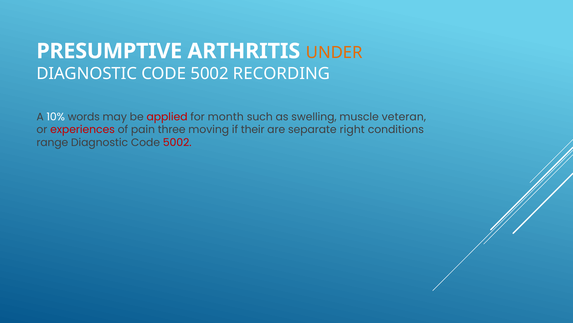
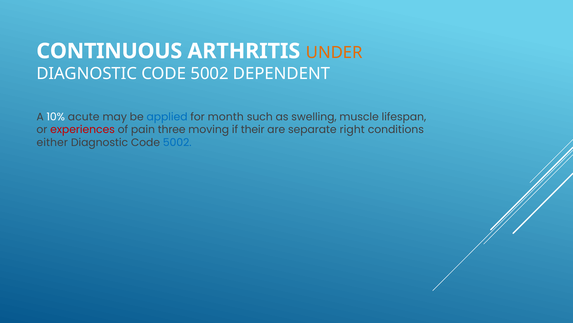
PRESUMPTIVE: PRESUMPTIVE -> CONTINUOUS
RECORDING: RECORDING -> DEPENDENT
words: words -> acute
applied colour: red -> blue
veteran: veteran -> lifespan
range: range -> either
5002 at (177, 142) colour: red -> blue
